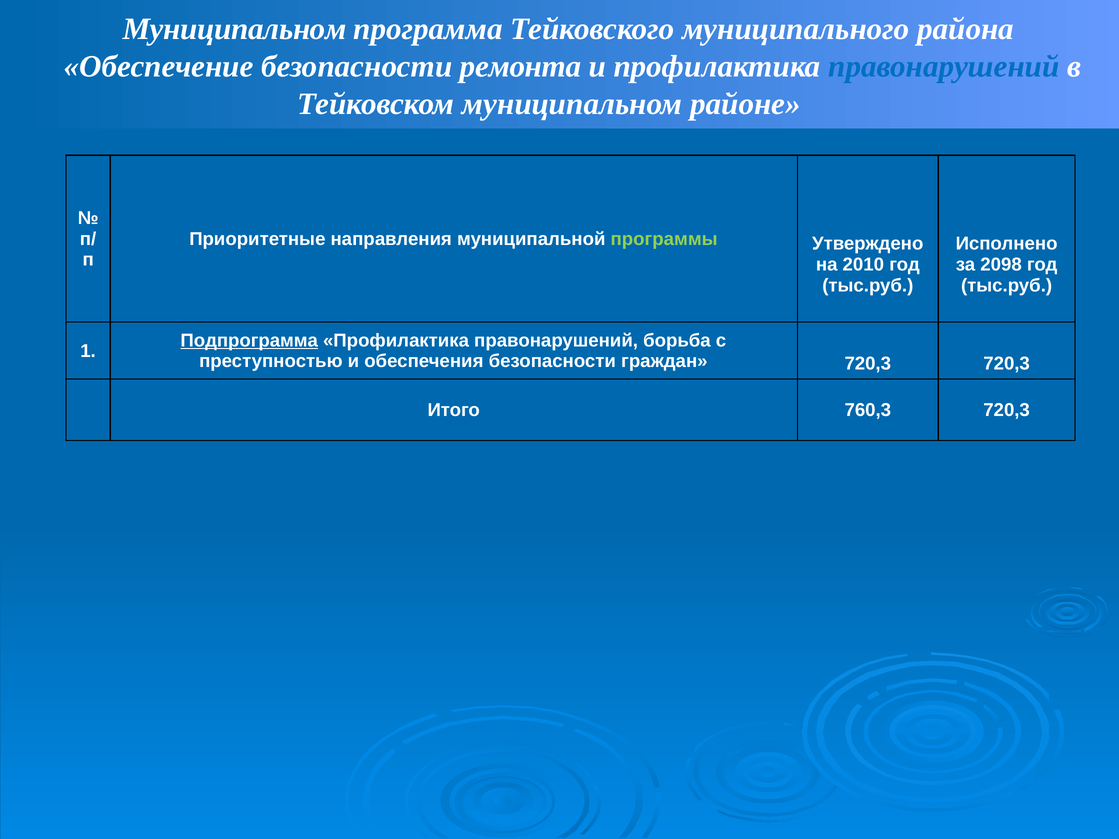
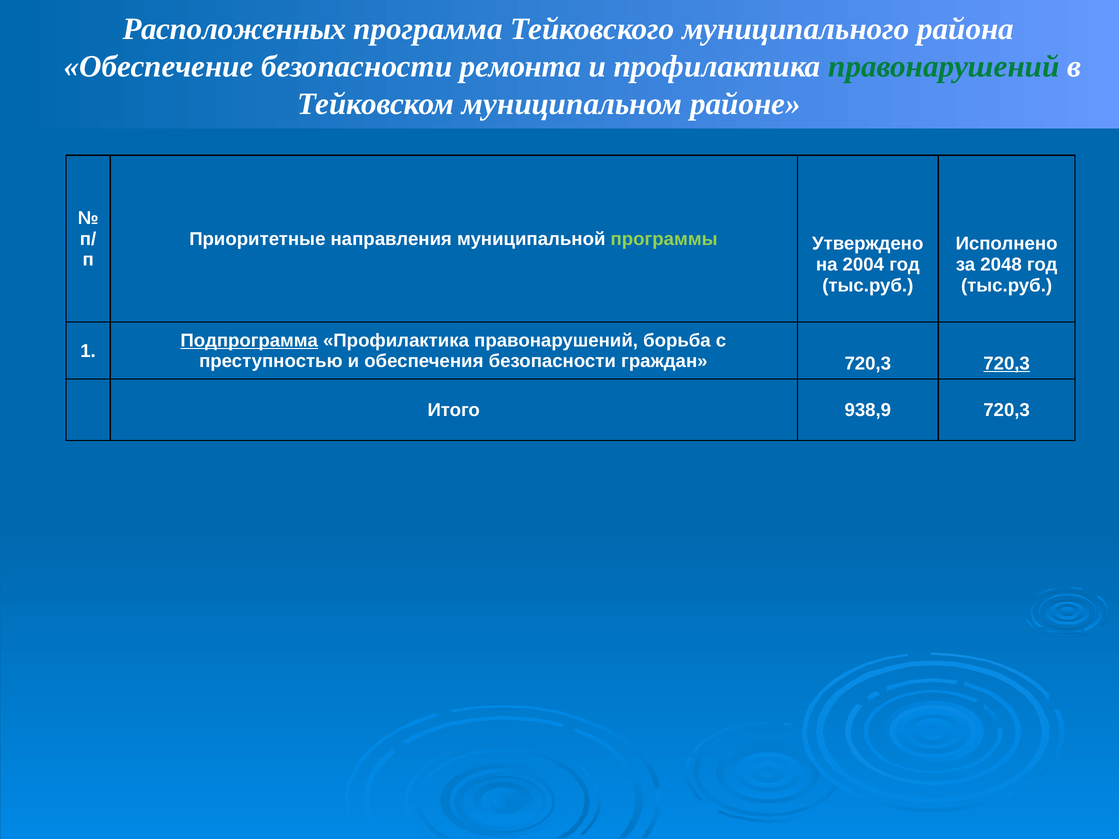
Муниципальном at (235, 29): Муниципальном -> Расположенных
правонарушений at (944, 67) colour: blue -> green
2010: 2010 -> 2004
2098: 2098 -> 2048
720,3 at (1007, 363) underline: none -> present
760,3: 760,3 -> 938,9
